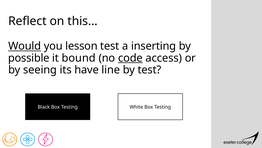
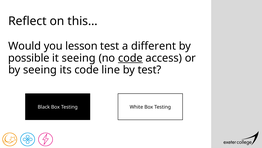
Would underline: present -> none
inserting: inserting -> different
it bound: bound -> seeing
its have: have -> code
